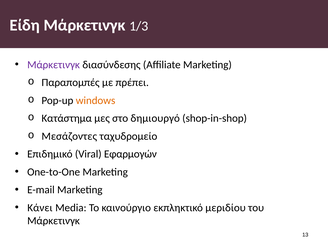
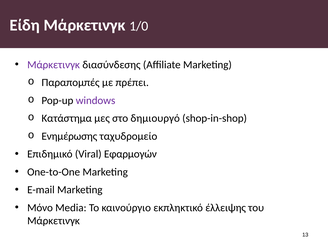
1/3: 1/3 -> 1/0
windows colour: orange -> purple
Μεσάζοντες: Μεσάζοντες -> Ενημέρωσης
Κάνει: Κάνει -> Μόνο
μεριδίου: μεριδίου -> έλλειψης
